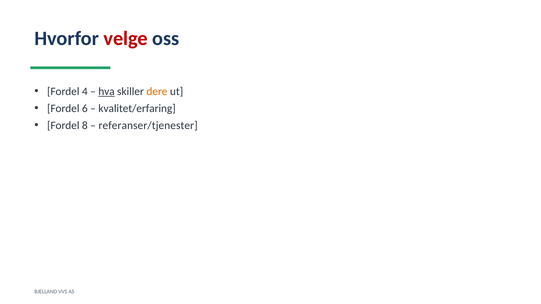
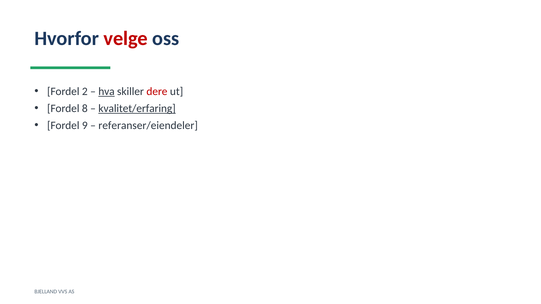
4: 4 -> 2
dere colour: orange -> red
6: 6 -> 8
kvalitet/erfaring underline: none -> present
8: 8 -> 9
referanser/tjenester: referanser/tjenester -> referanser/eiendeler
